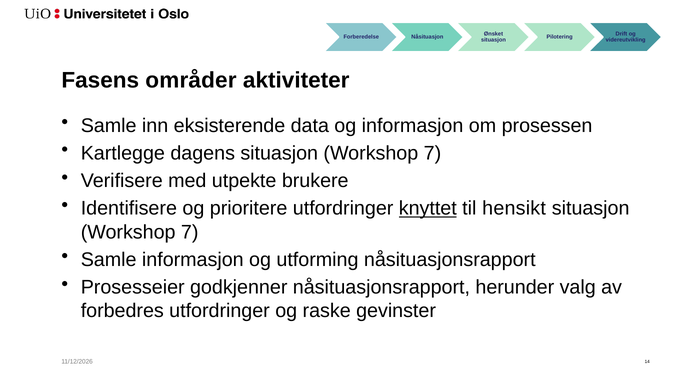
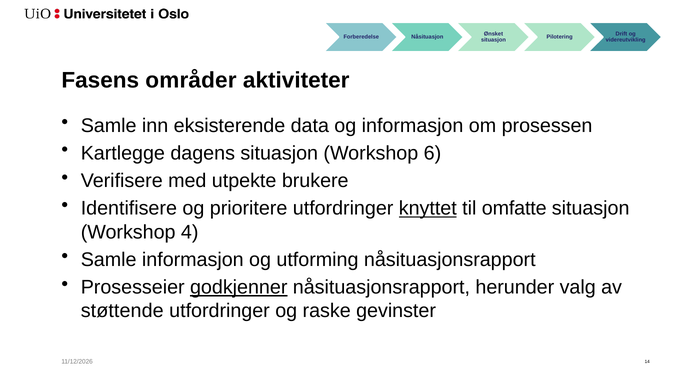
dagens situasjon Workshop 7: 7 -> 6
hensikt: hensikt -> omfatte
7 at (190, 232): 7 -> 4
godkjenner underline: none -> present
forbedres: forbedres -> støttende
